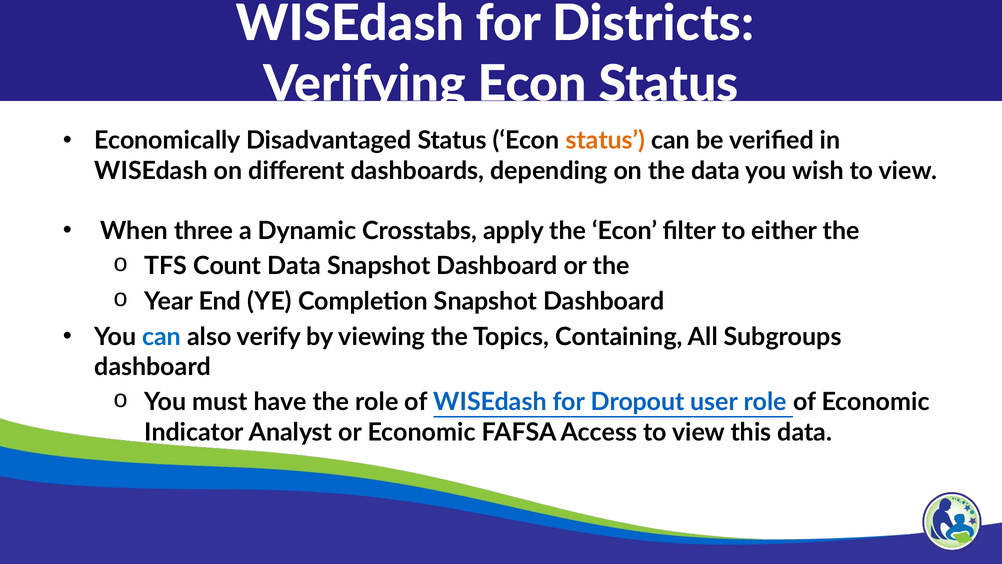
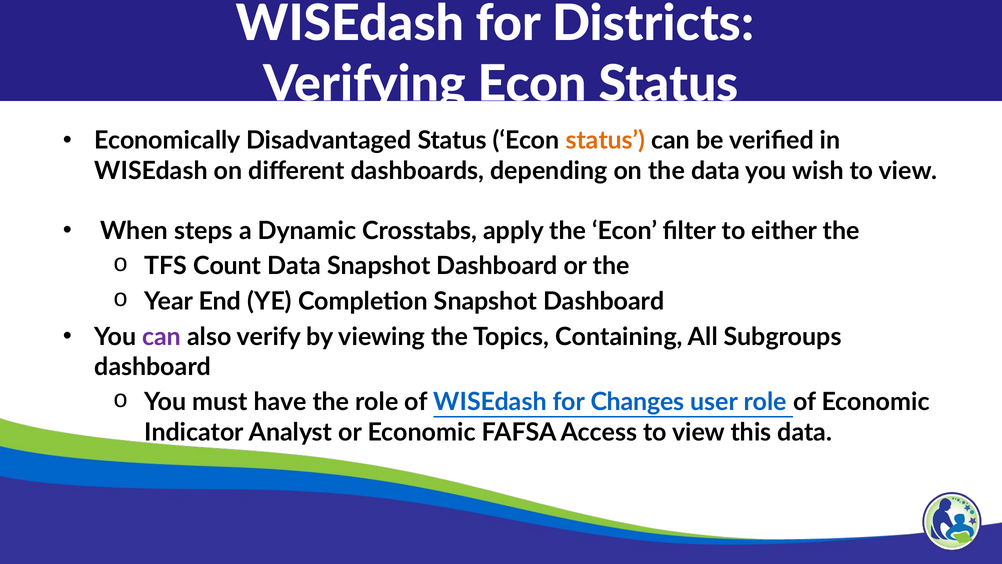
three: three -> steps
can at (162, 337) colour: blue -> purple
Dropout: Dropout -> Changes
